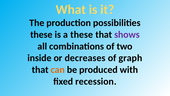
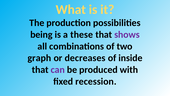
these at (41, 34): these -> being
inside: inside -> graph
graph: graph -> inside
can colour: orange -> purple
